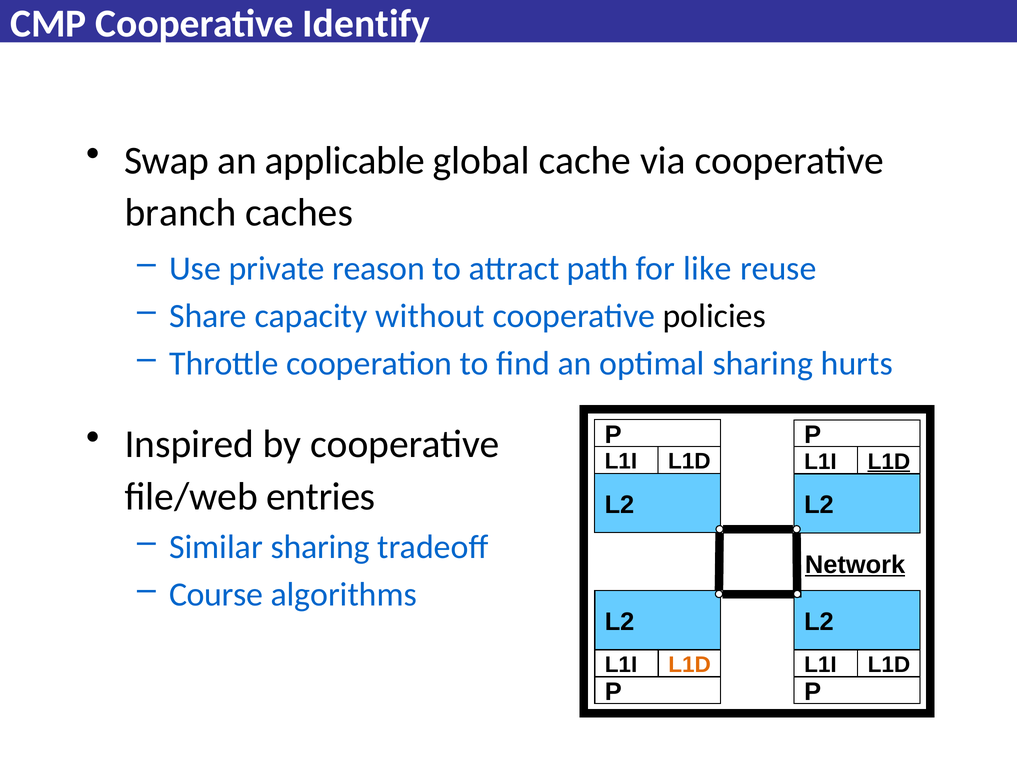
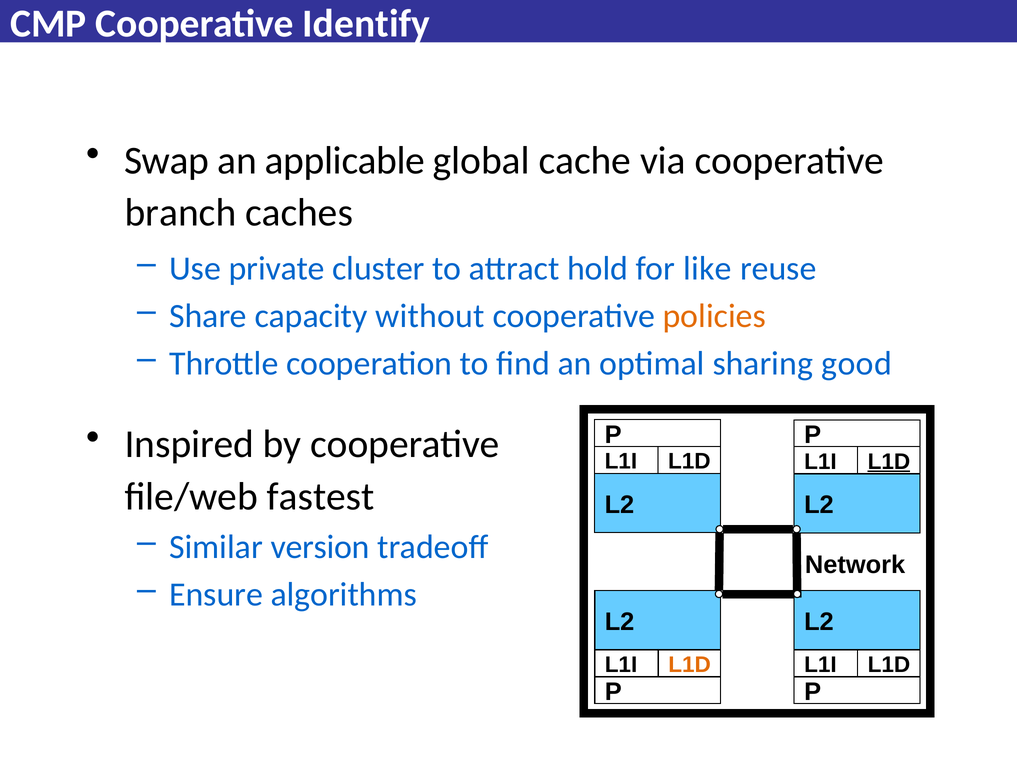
reason: reason -> cluster
path: path -> hold
policies colour: black -> orange
hurts: hurts -> good
entries: entries -> fastest
Similar sharing: sharing -> version
Network underline: present -> none
Course: Course -> Ensure
